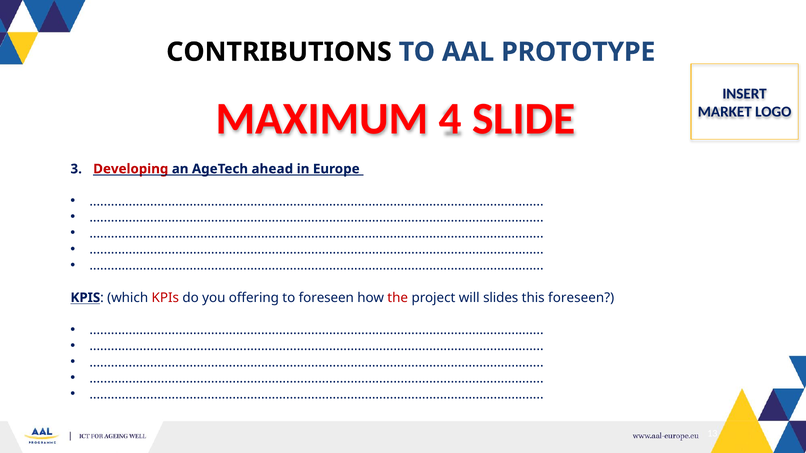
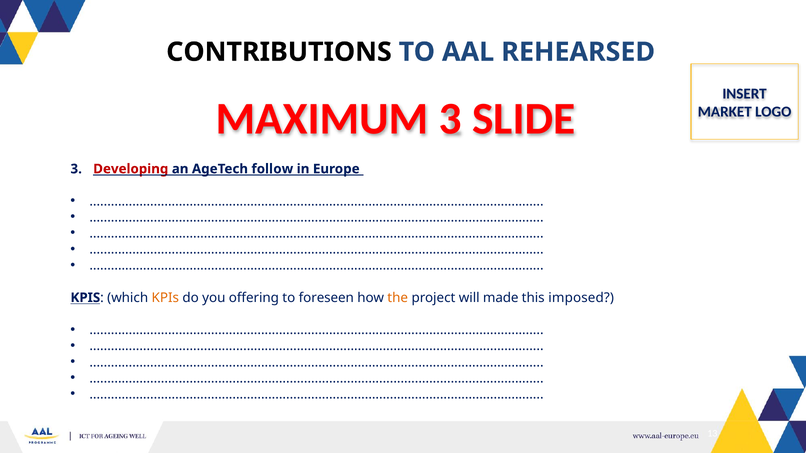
PROTOTYPE: PROTOTYPE -> REHEARSED
MAXIMUM 4: 4 -> 3
ahead: ahead -> follow
KPIs at (165, 298) colour: red -> orange
the colour: red -> orange
slides: slides -> made
this foreseen: foreseen -> imposed
